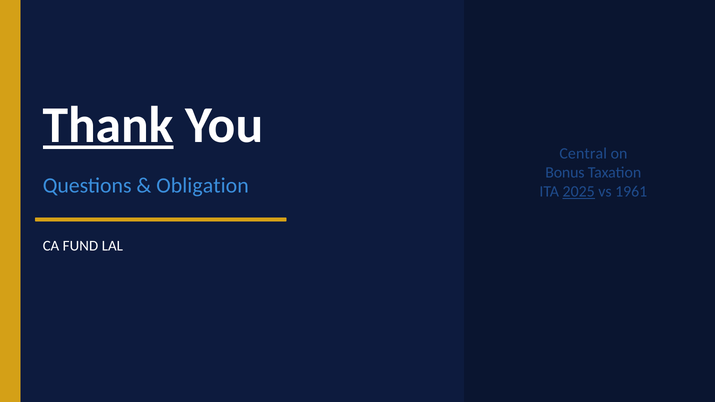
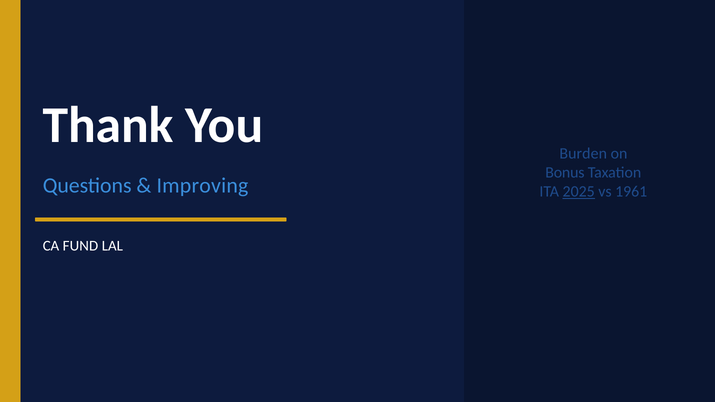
Thank underline: present -> none
Central: Central -> Burden
Obligation: Obligation -> Improving
